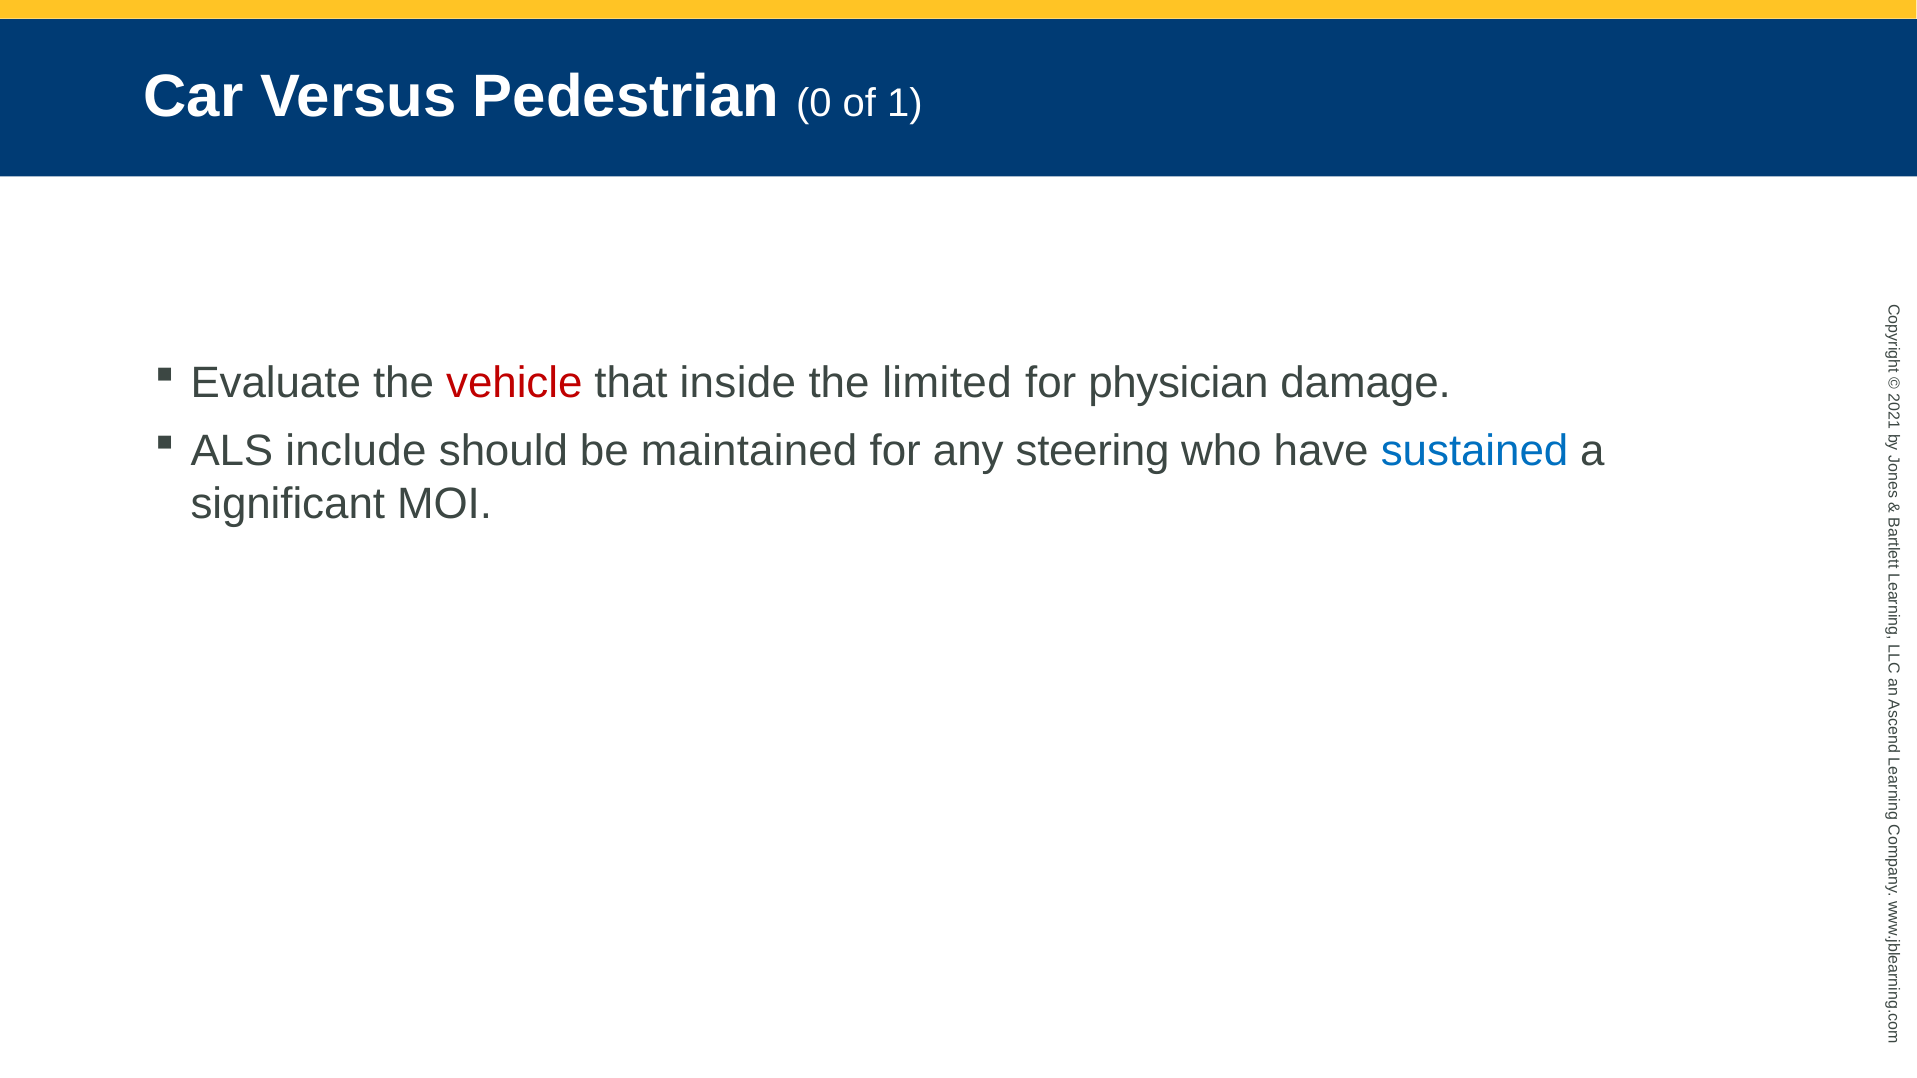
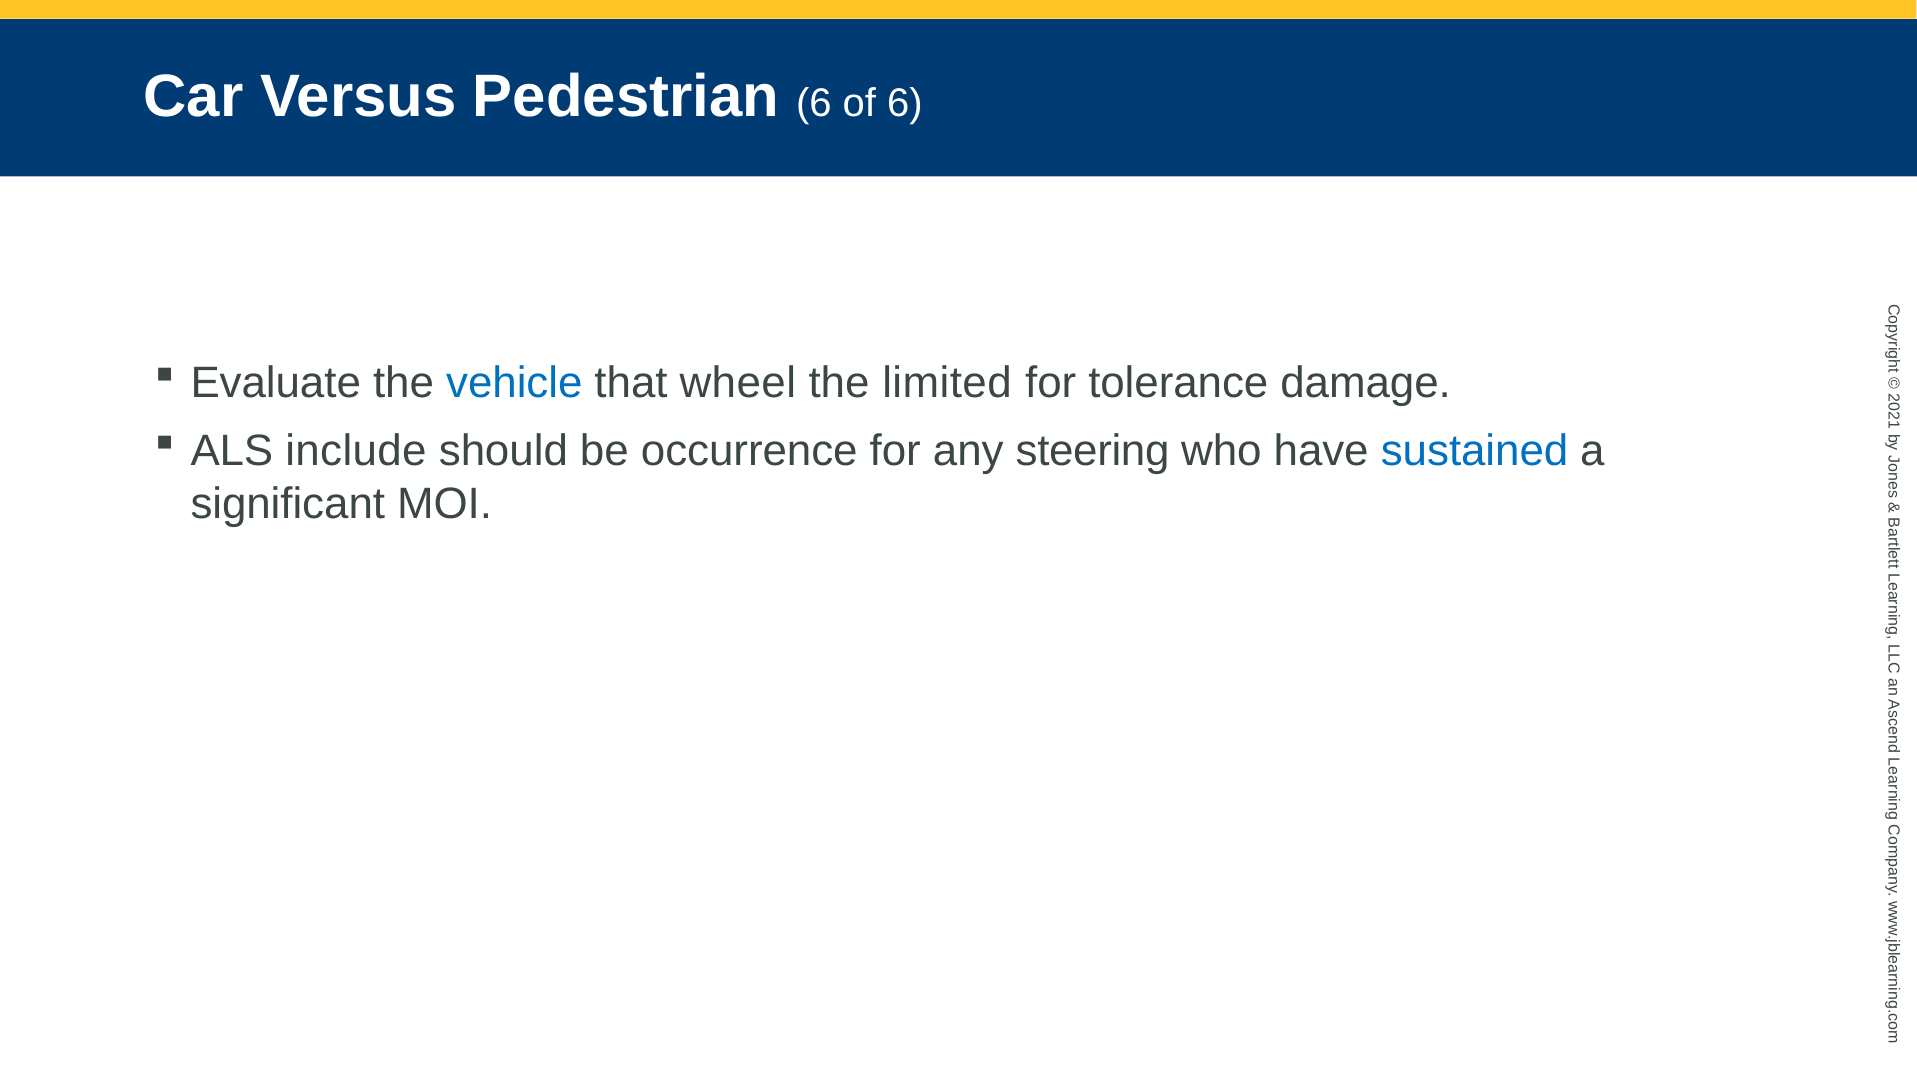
Pedestrian 0: 0 -> 6
of 1: 1 -> 6
vehicle colour: red -> blue
inside: inside -> wheel
physician: physician -> tolerance
maintained: maintained -> occurrence
